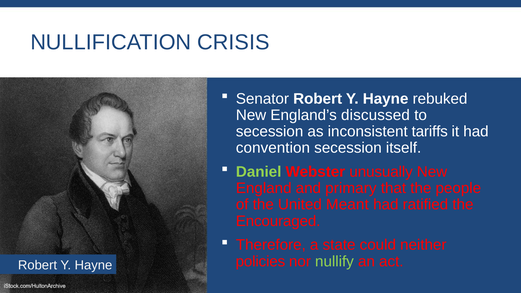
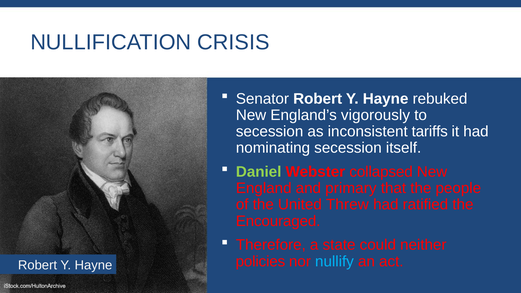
discussed: discussed -> vigorously
convention: convention -> nominating
unusually: unusually -> collapsed
Meant: Meant -> Threw
nullify colour: light green -> light blue
